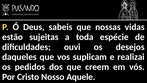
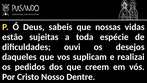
Aquele: Aquele -> Dentre
